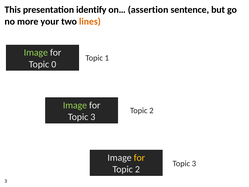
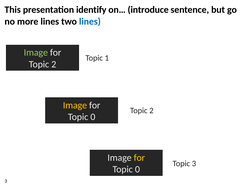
assertion: assertion -> introduce
more your: your -> lines
lines at (90, 21) colour: orange -> blue
0 at (54, 64): 0 -> 2
Image at (75, 105) colour: light green -> yellow
3 at (93, 117): 3 -> 0
2 at (137, 169): 2 -> 0
